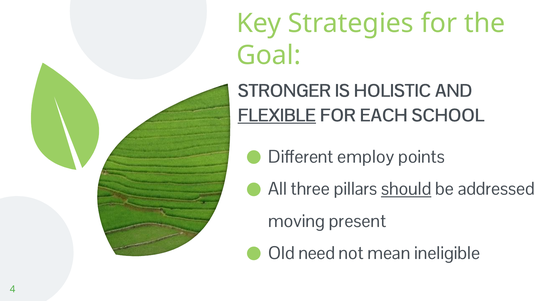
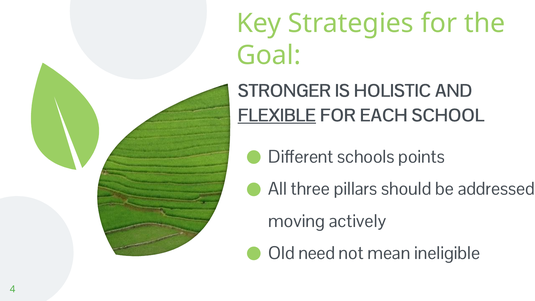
employ: employ -> schools
should underline: present -> none
present: present -> actively
